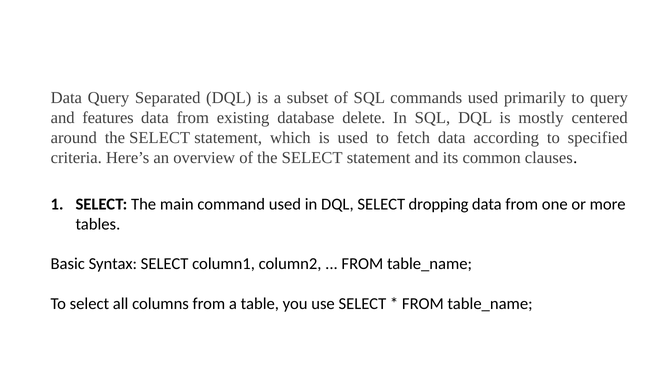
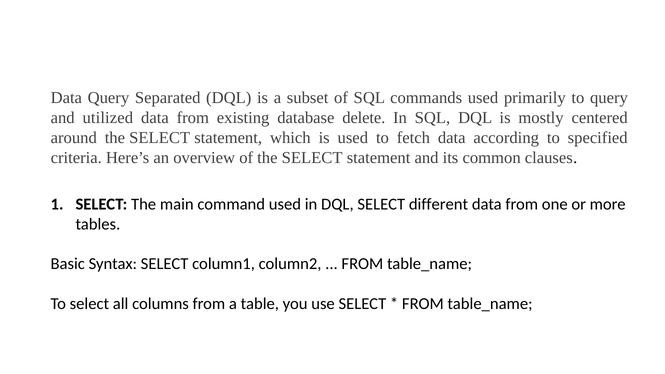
features: features -> utilized
dropping: dropping -> different
